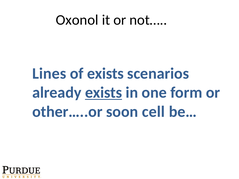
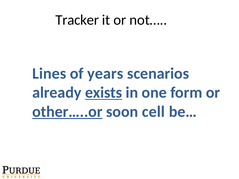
Oxonol: Oxonol -> Tracker
of exists: exists -> years
other…..or underline: none -> present
